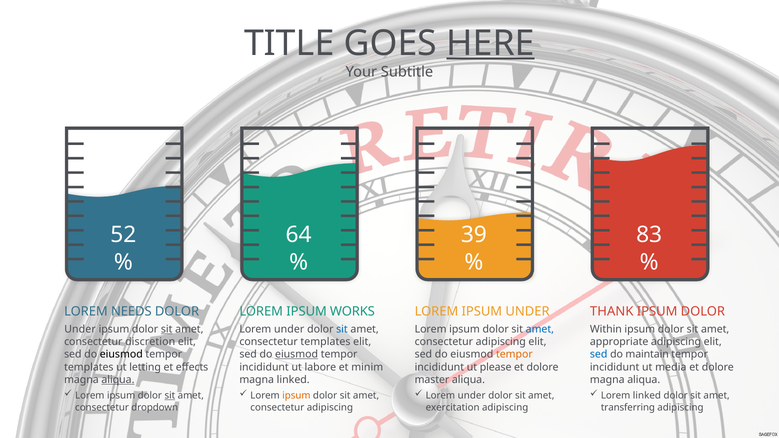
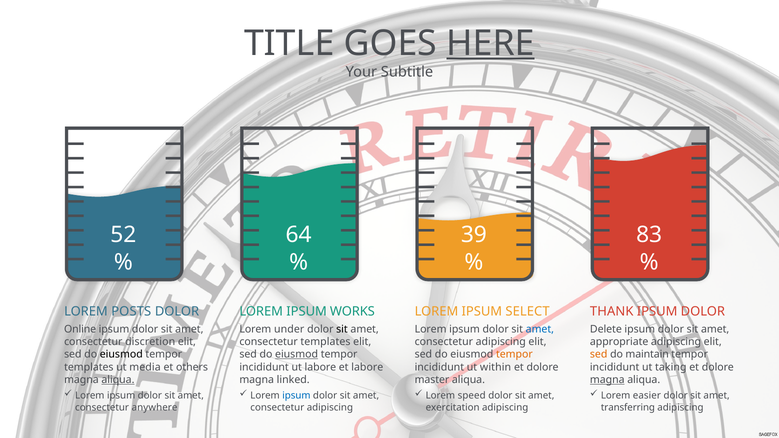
NEEDS: NEEDS -> POSTS
IPSUM UNDER: UNDER -> SELECT
Under at (80, 329): Under -> Online
sit at (167, 329) underline: present -> none
sit at (342, 329) colour: blue -> black
Within: Within -> Delete
sed at (599, 355) colour: blue -> orange
letting: letting -> media
effects: effects -> others
et minim: minim -> labore
please: please -> within
media: media -> taking
magna at (607, 380) underline: none -> present
sit at (170, 396) underline: present -> none
ipsum at (296, 396) colour: orange -> blue
under at (472, 396): under -> speed
Lorem linked: linked -> easier
dropdown: dropdown -> anywhere
